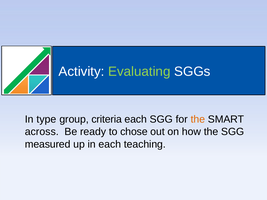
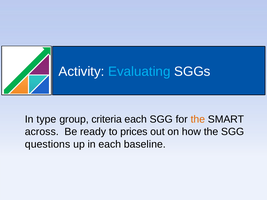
Evaluating colour: light green -> light blue
chose: chose -> prices
measured: measured -> questions
teaching: teaching -> baseline
